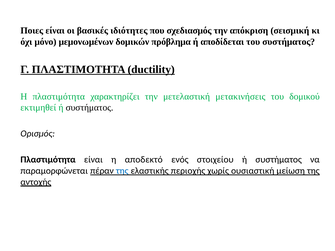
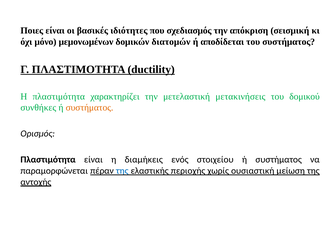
πρόβλημα: πρόβλημα -> διατομών
εκτιμηθεί: εκτιμηθεί -> συνθήκες
συστήματος at (90, 108) colour: black -> orange
αποδεκτό: αποδεκτό -> διαμήκεις
